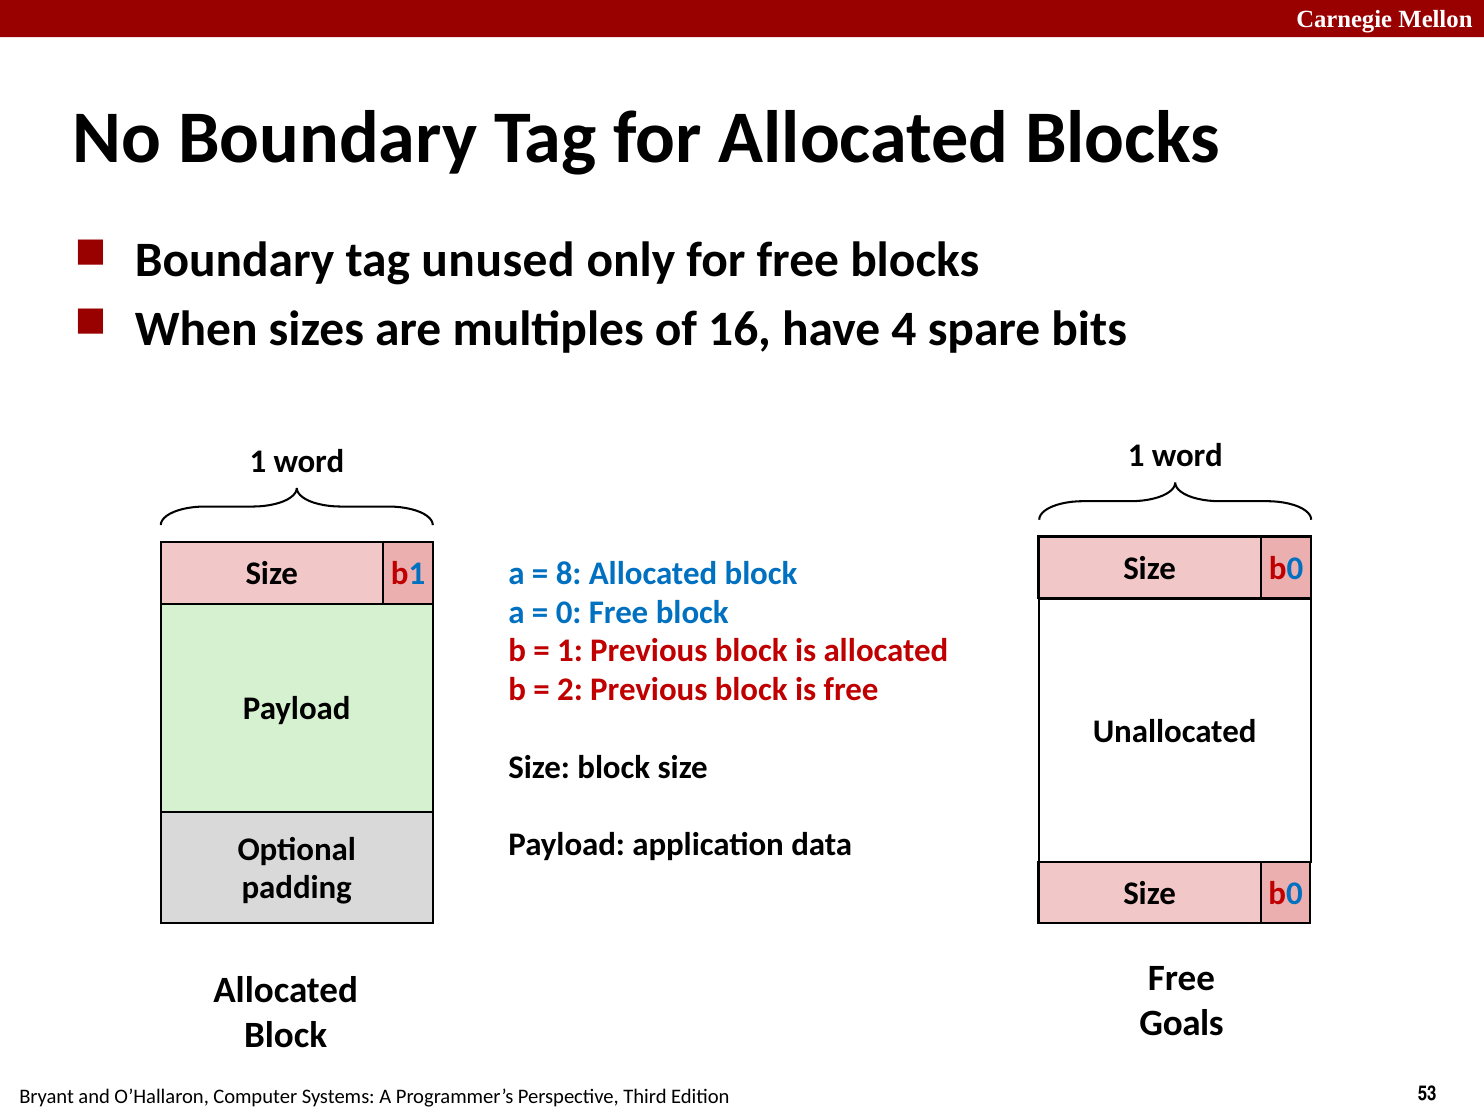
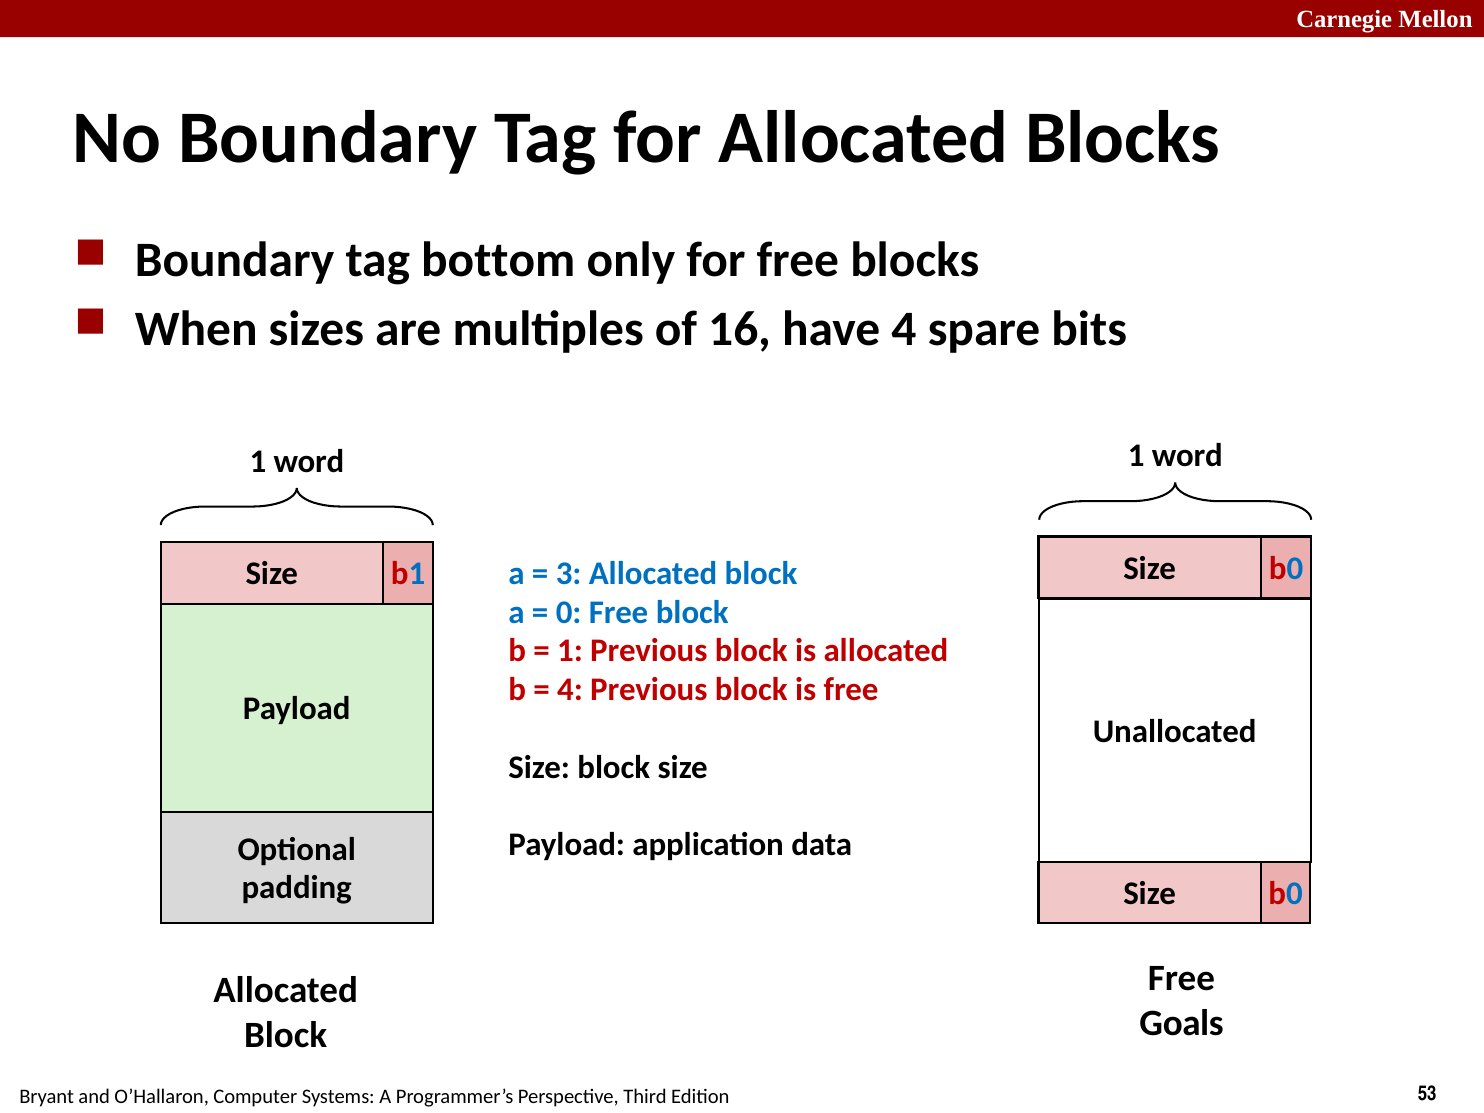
unused: unused -> bottom
8: 8 -> 3
2 at (570, 690): 2 -> 4
